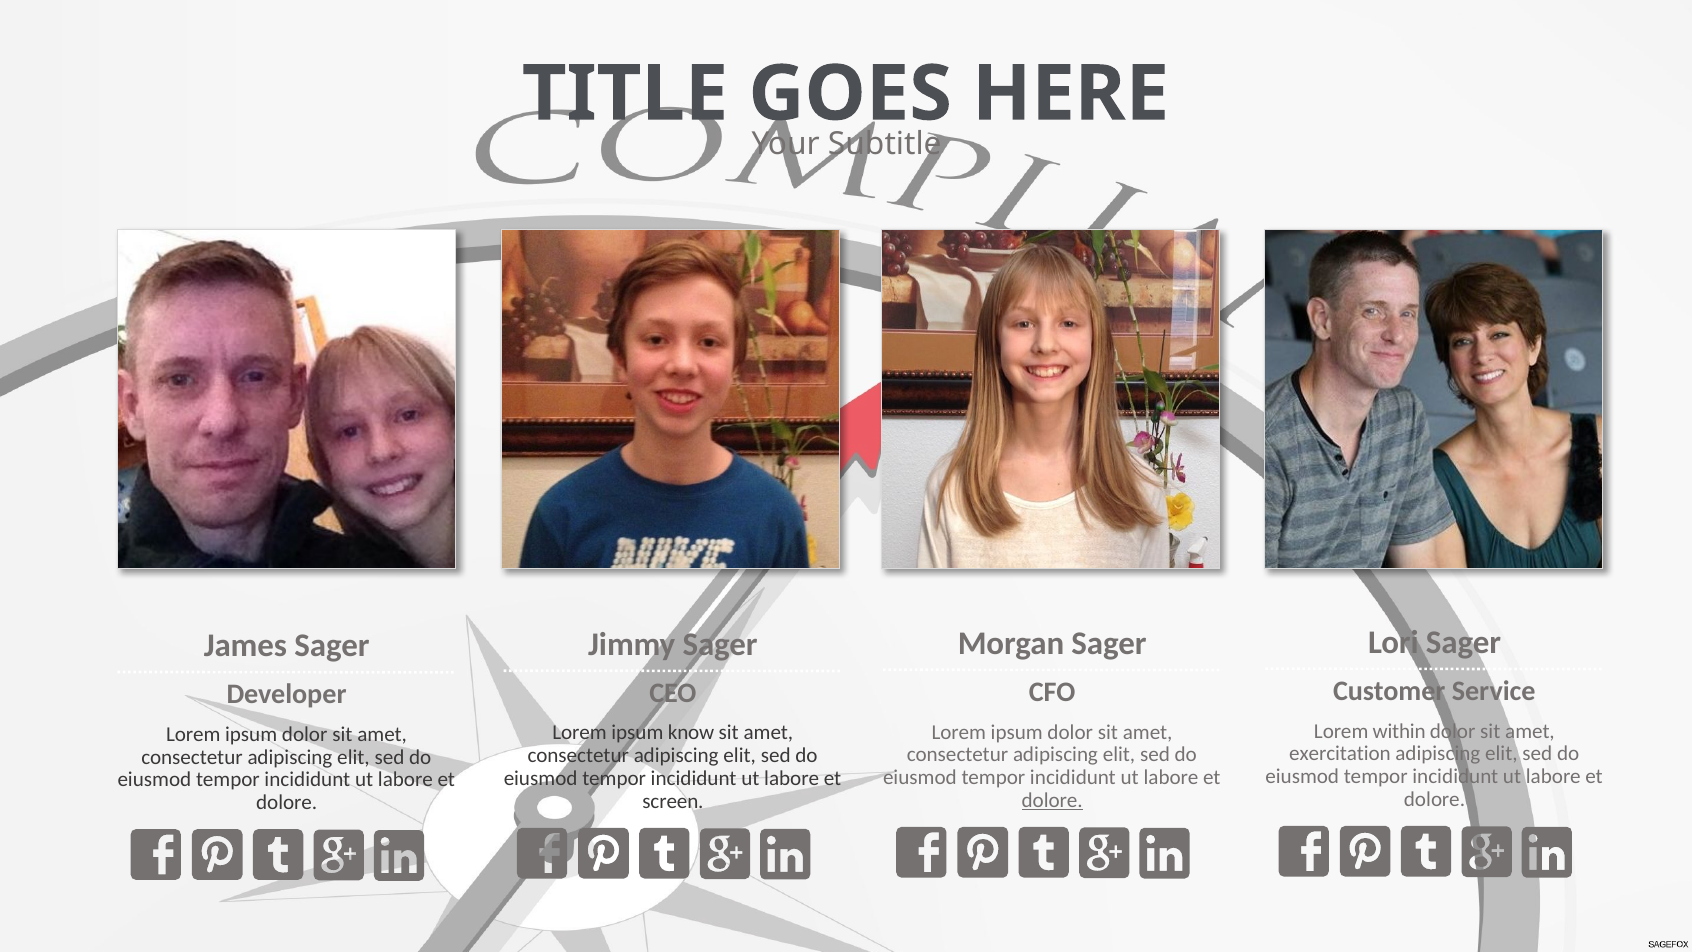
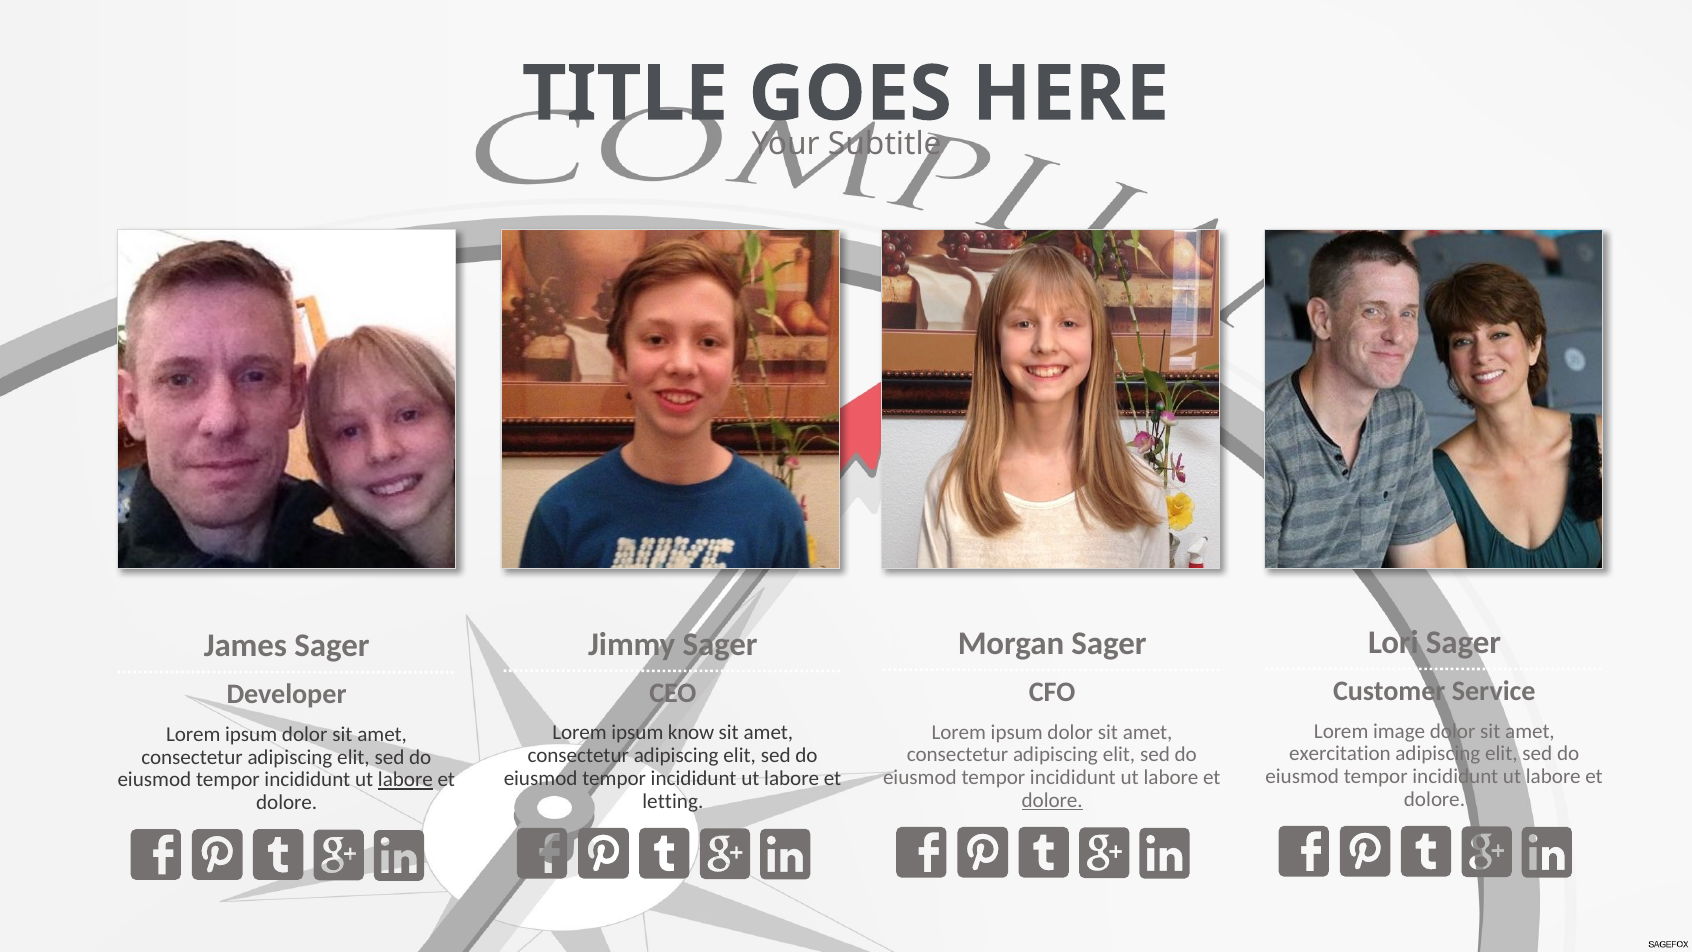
within: within -> image
labore at (405, 780) underline: none -> present
screen: screen -> letting
